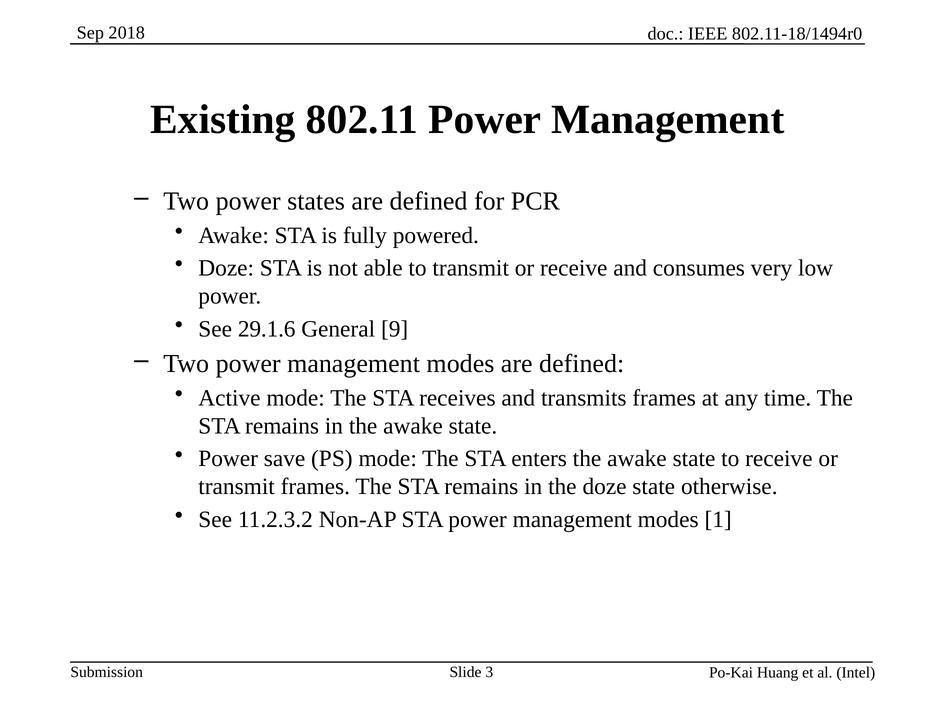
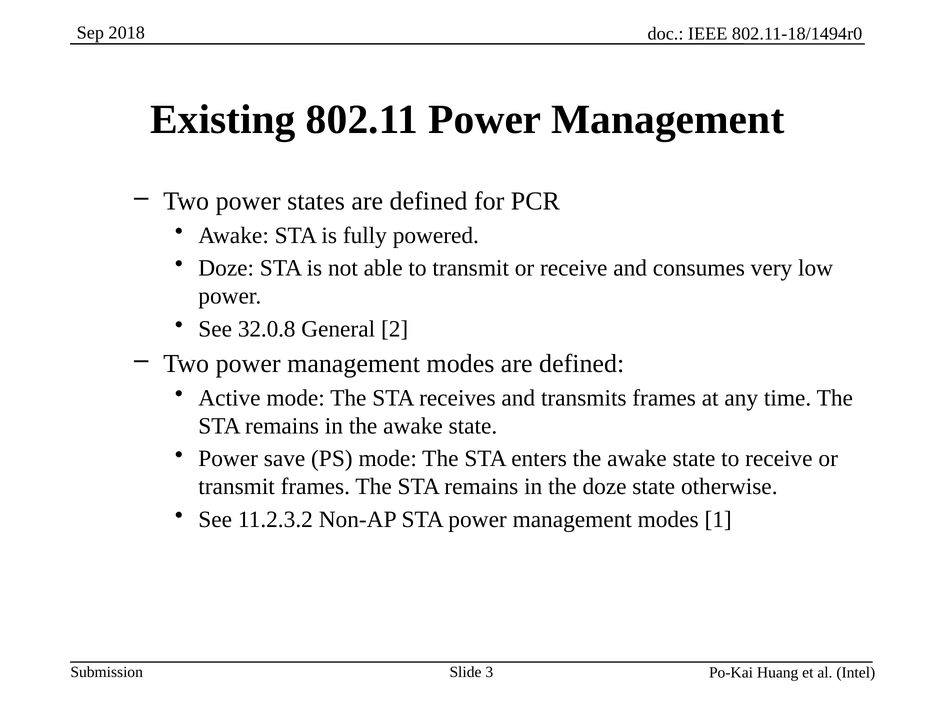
29.1.6: 29.1.6 -> 32.0.8
9: 9 -> 2
